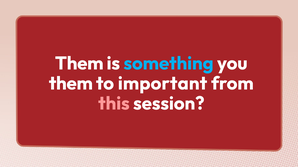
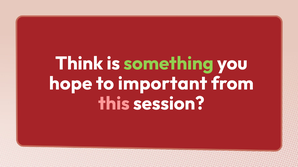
Them at (79, 64): Them -> Think
something colour: light blue -> light green
them at (71, 84): them -> hope
